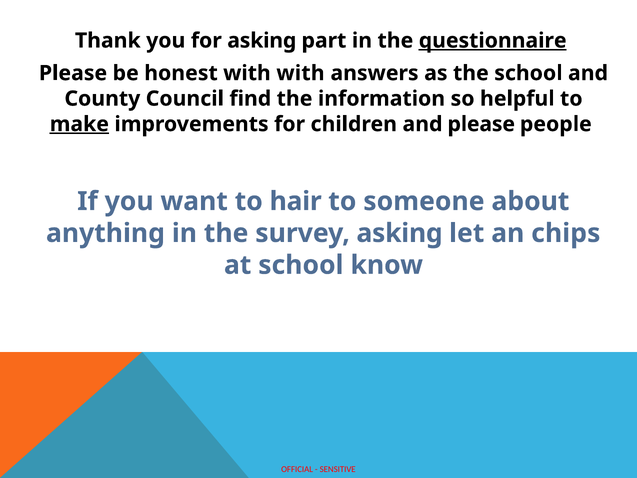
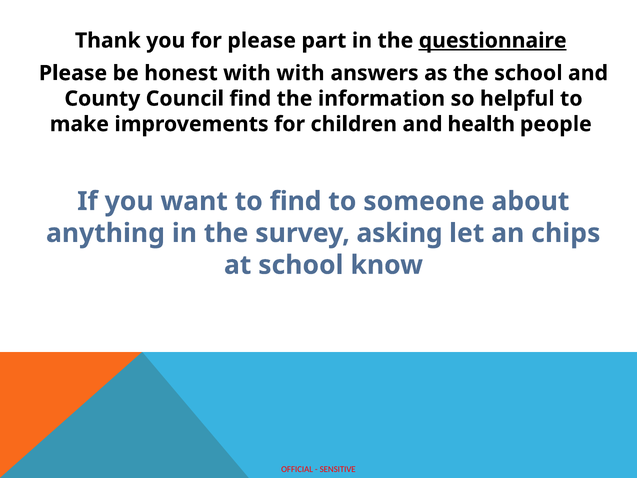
for asking: asking -> please
make underline: present -> none
and please: please -> health
to hair: hair -> find
